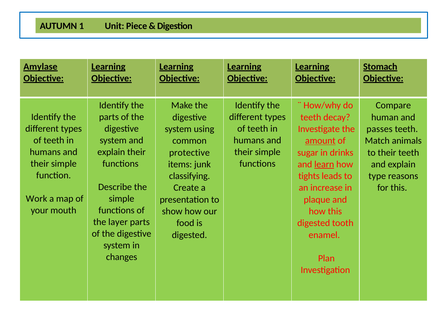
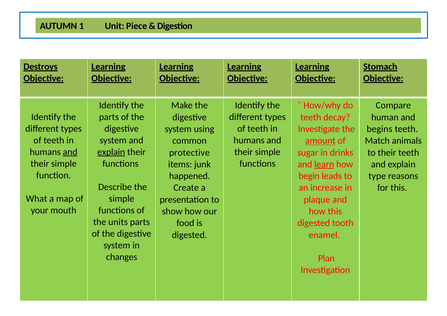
Amylase: Amylase -> Destroys
passes: passes -> begins
and at (70, 152) underline: none -> present
explain at (111, 152) underline: none -> present
classifying: classifying -> happened
tights: tights -> begin
Work: Work -> What
layer: layer -> units
